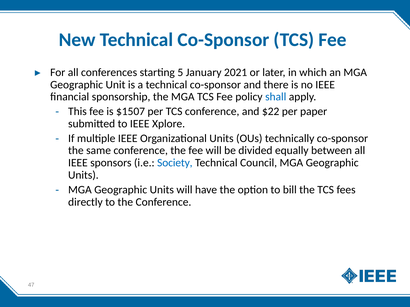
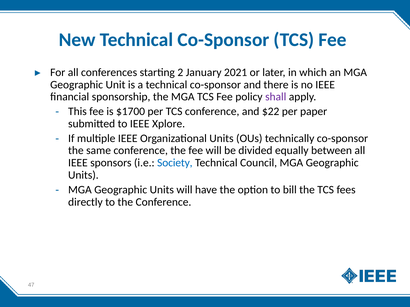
5: 5 -> 2
shall colour: blue -> purple
$1507: $1507 -> $1700
